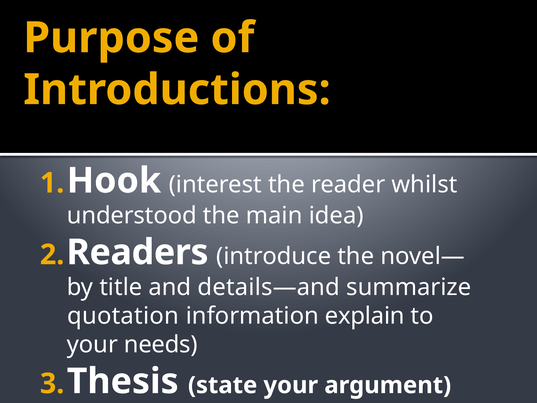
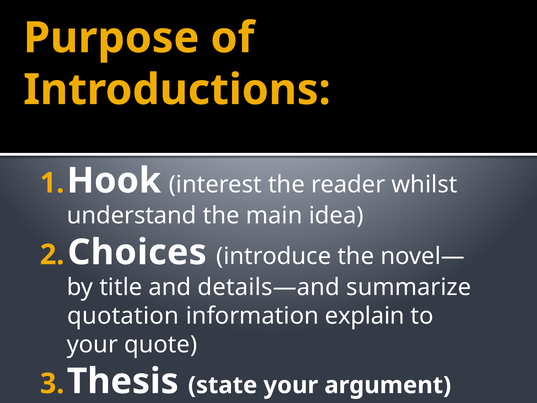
understood: understood -> understand
Readers: Readers -> Choices
needs: needs -> quote
